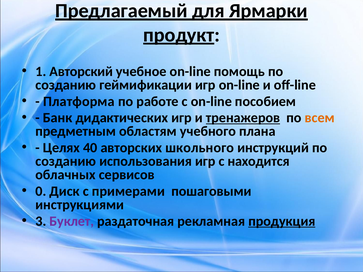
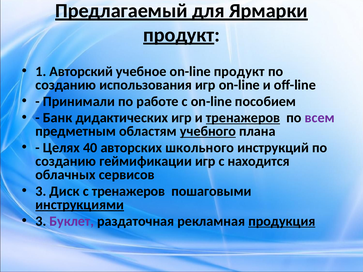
on-line помощь: помощь -> продукт
геймификации: геймификации -> использования
Платформа: Платформа -> Принимали
всем colour: orange -> purple
учебного underline: none -> present
использования: использования -> геймификации
0 at (41, 191): 0 -> 3
с примерами: примерами -> тренажеров
инструкциями underline: none -> present
